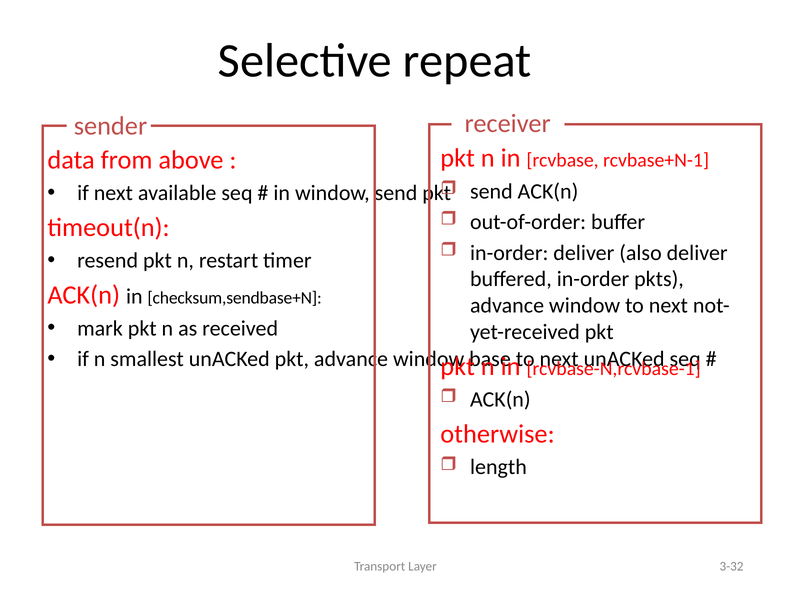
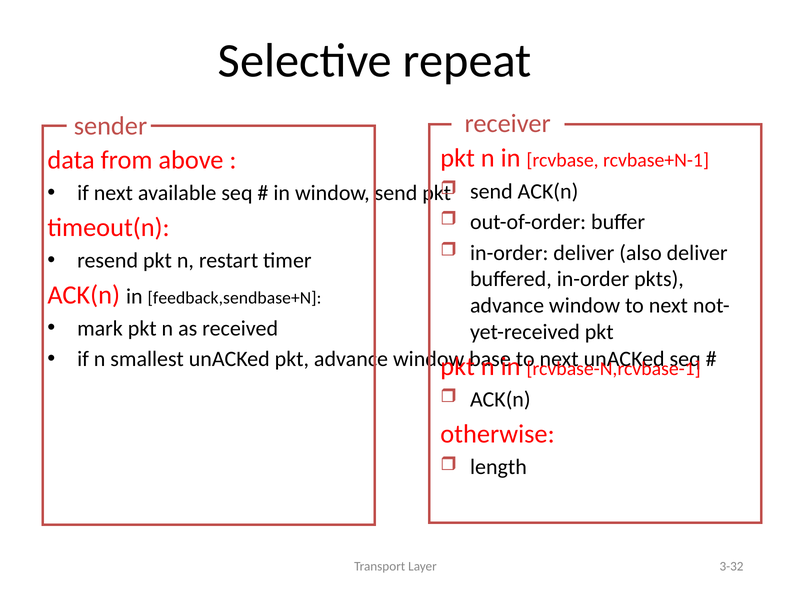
checksum,sendbase+N: checksum,sendbase+N -> feedback,sendbase+N
